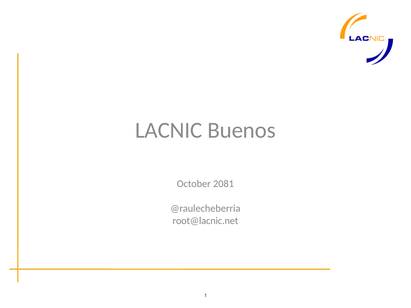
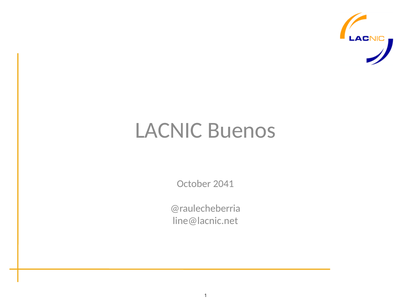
2081: 2081 -> 2041
root@lacnic.net: root@lacnic.net -> line@lacnic.net
